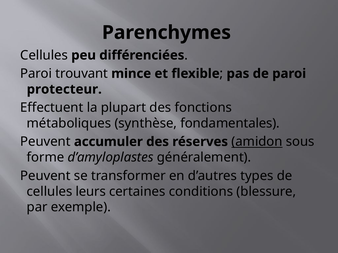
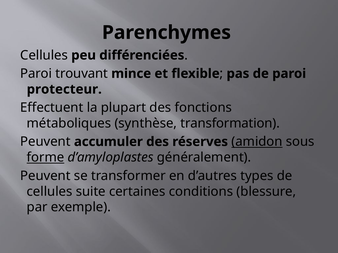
fondamentales: fondamentales -> transformation
forme underline: none -> present
leurs: leurs -> suite
